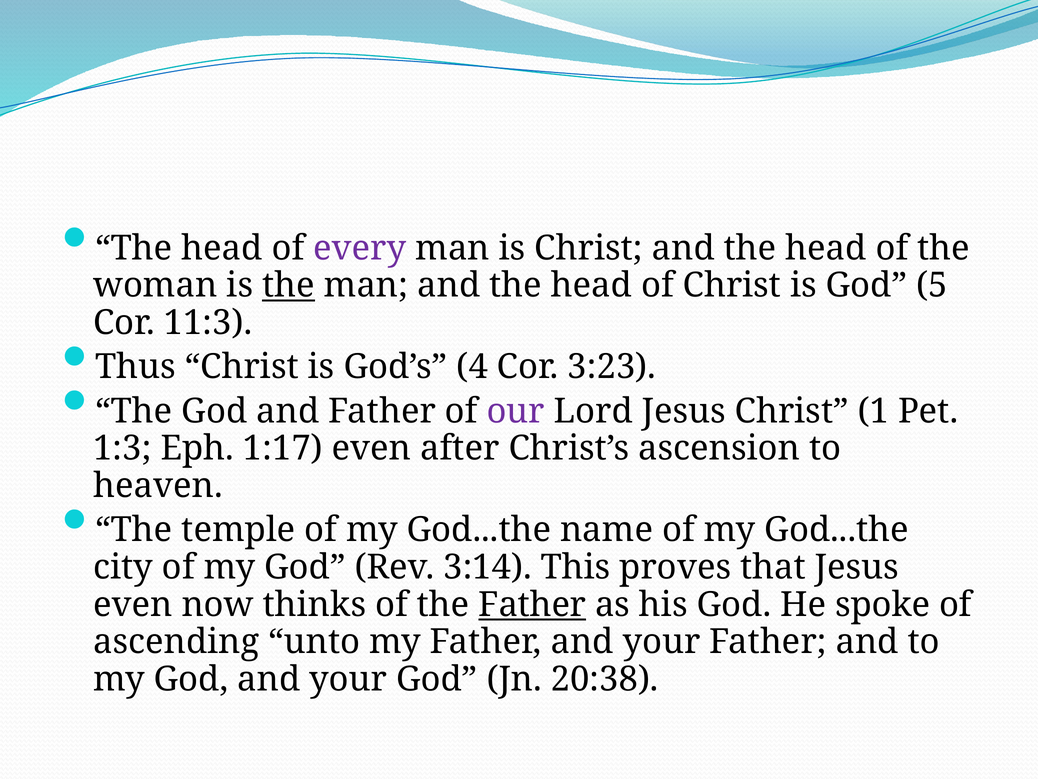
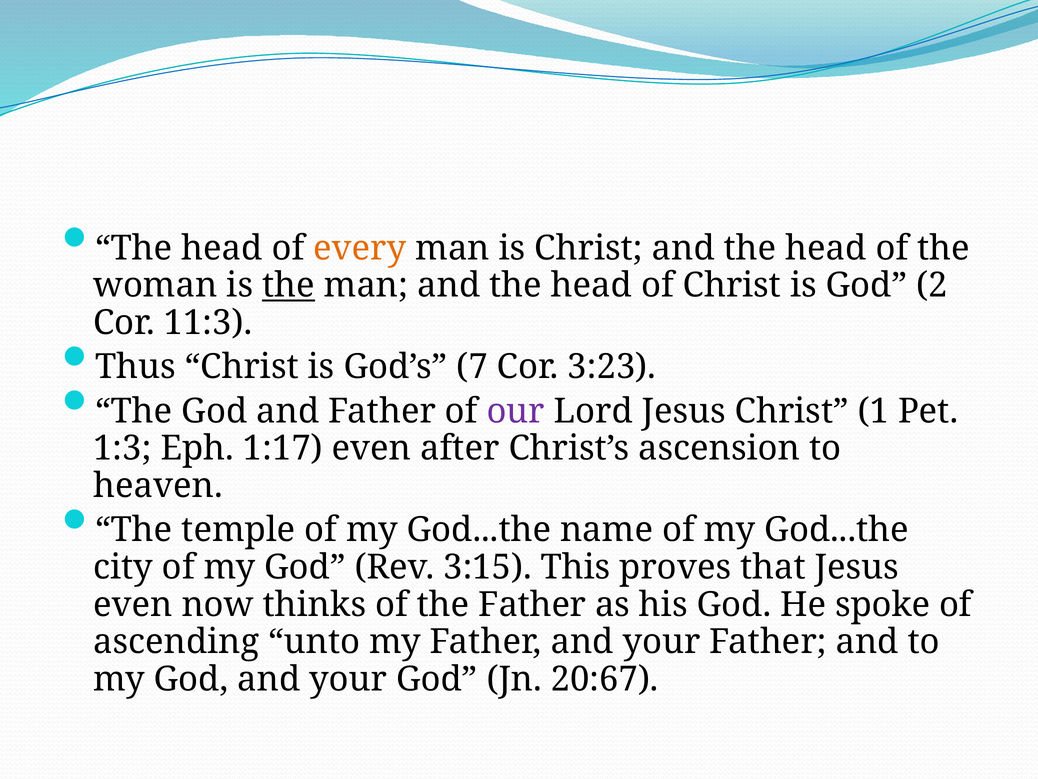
every colour: purple -> orange
5: 5 -> 2
4: 4 -> 7
3:14: 3:14 -> 3:15
Father at (532, 604) underline: present -> none
20:38: 20:38 -> 20:67
